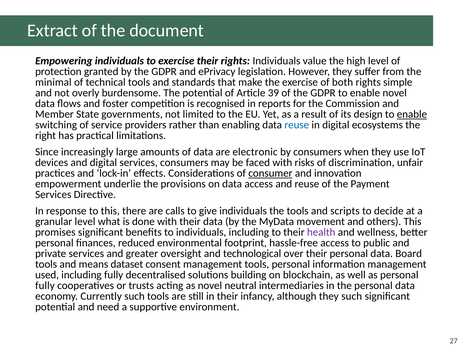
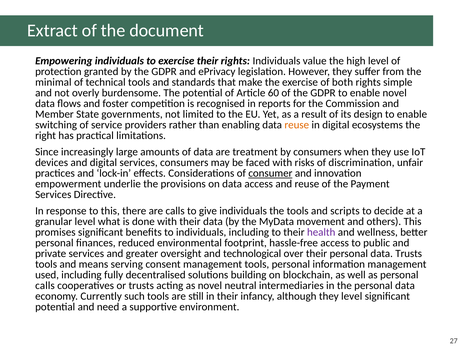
39: 39 -> 60
enable at (412, 114) underline: present -> none
reuse at (297, 125) colour: blue -> orange
electronic: electronic -> treatment
data Board: Board -> Trusts
dataset: dataset -> serving
fully at (45, 285): fully -> calls
they such: such -> level
